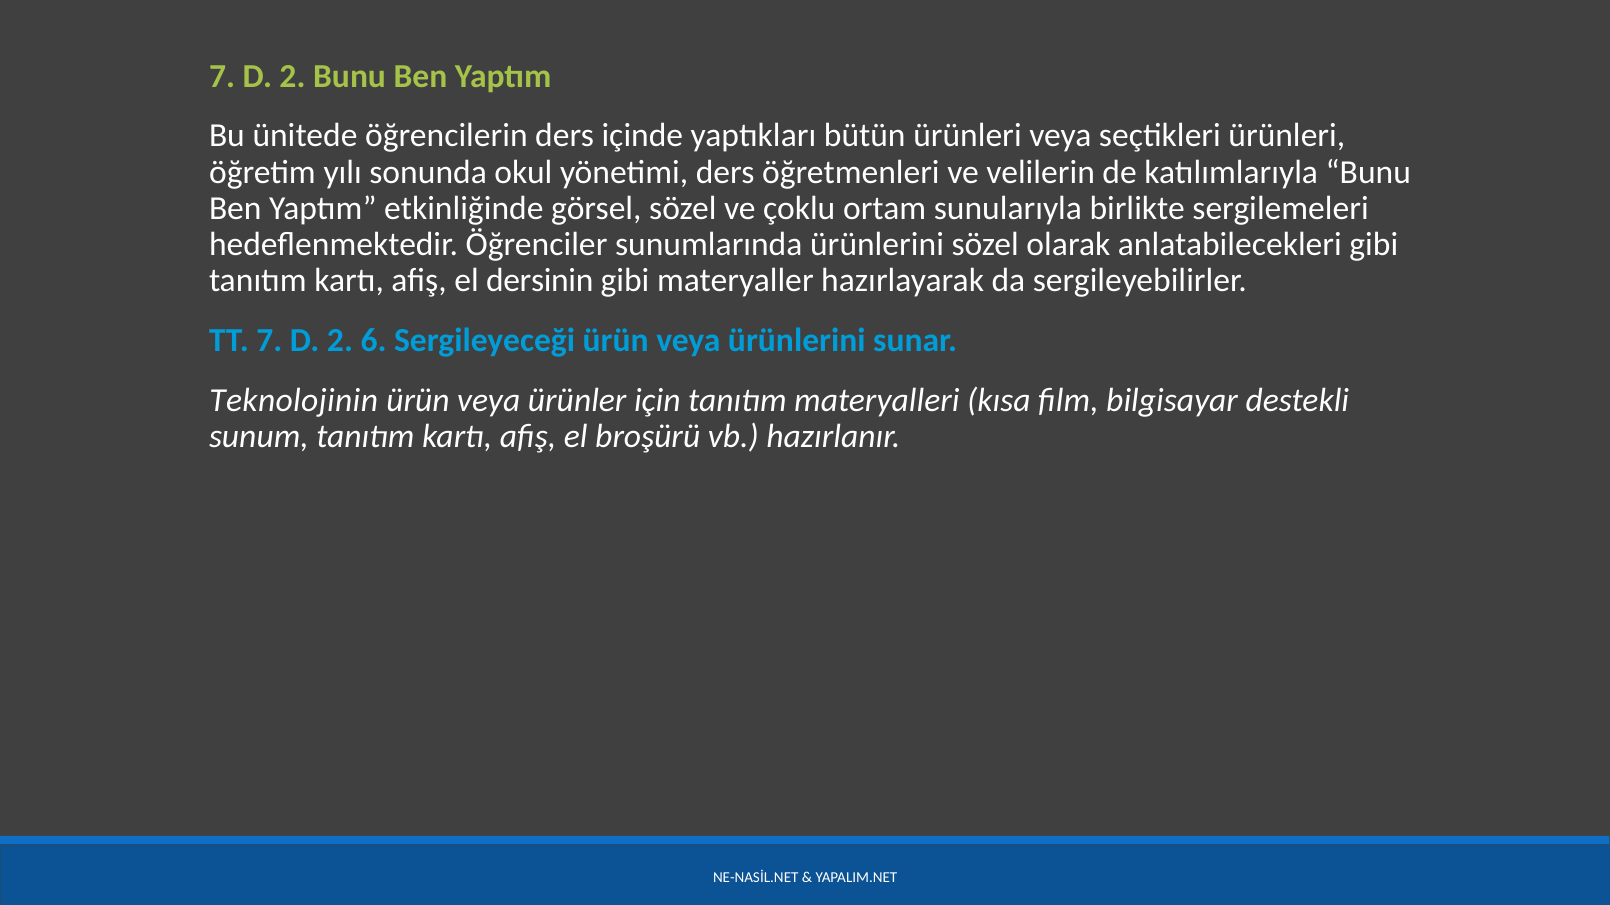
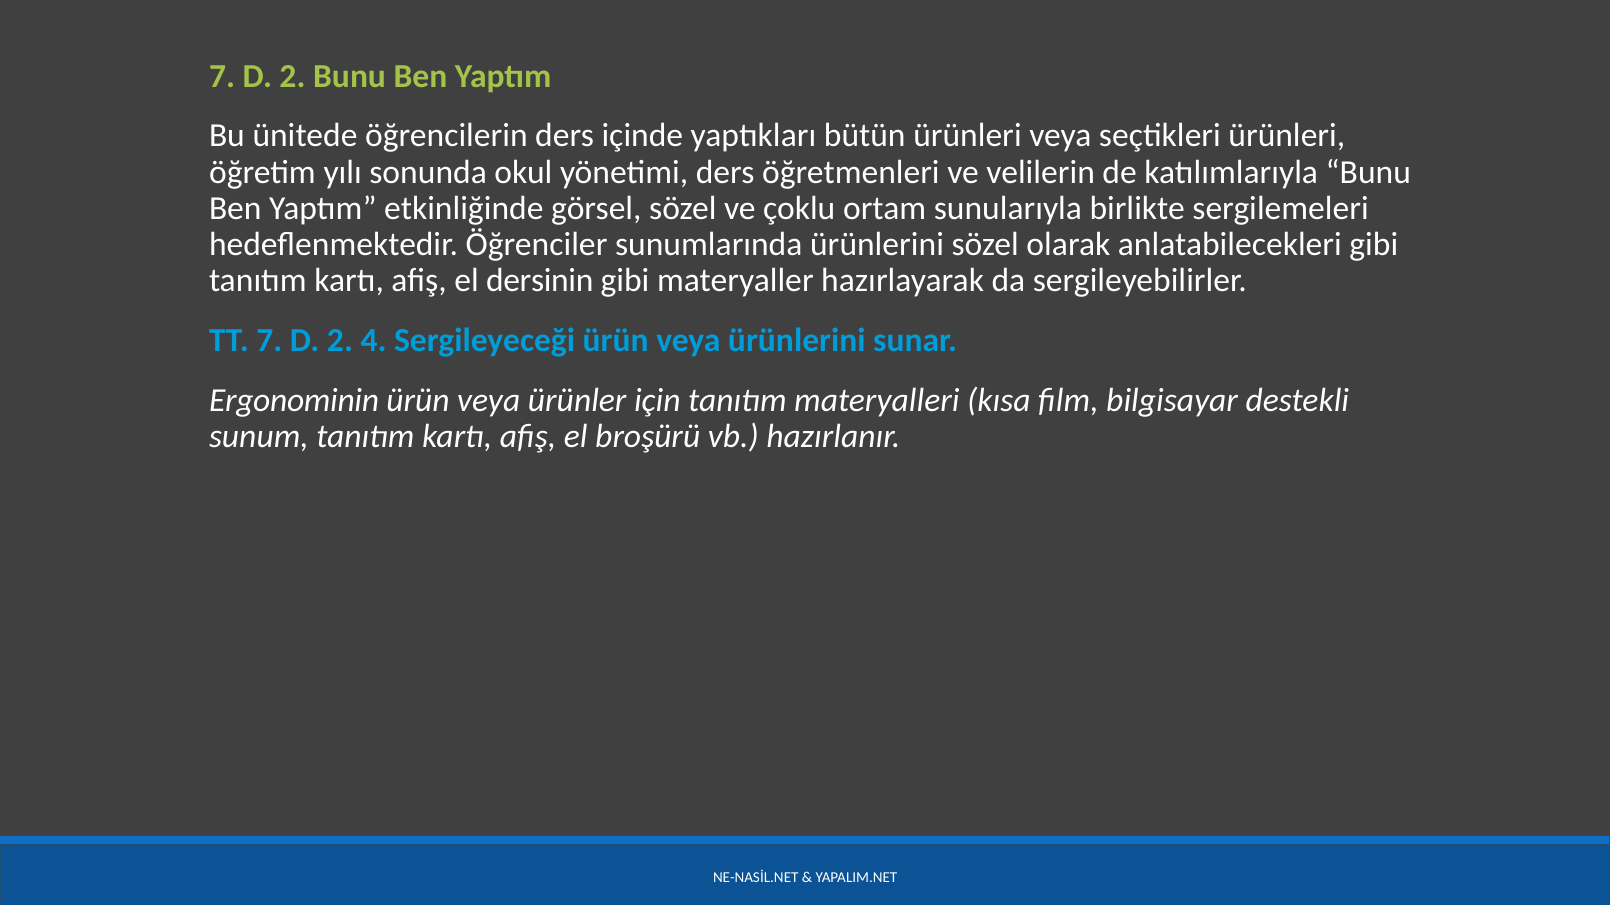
6: 6 -> 4
Teknolojinin: Teknolojinin -> Ergonominin
